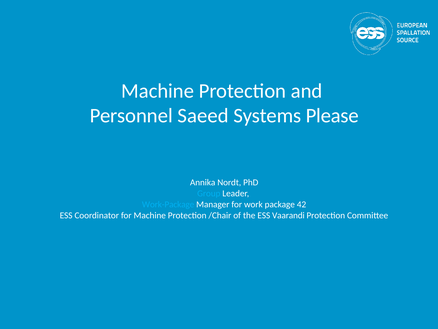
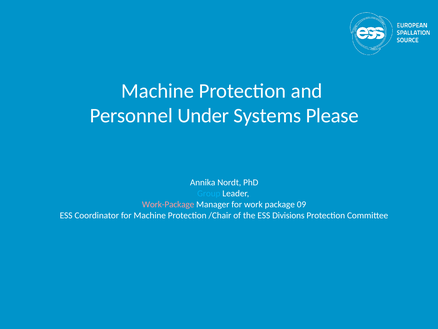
Saeed: Saeed -> Under
Work-Package colour: light blue -> pink
42: 42 -> 09
Vaarandi: Vaarandi -> Divisions
